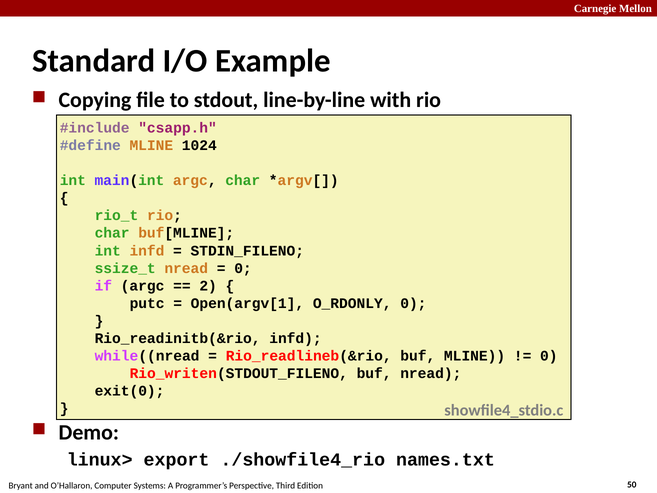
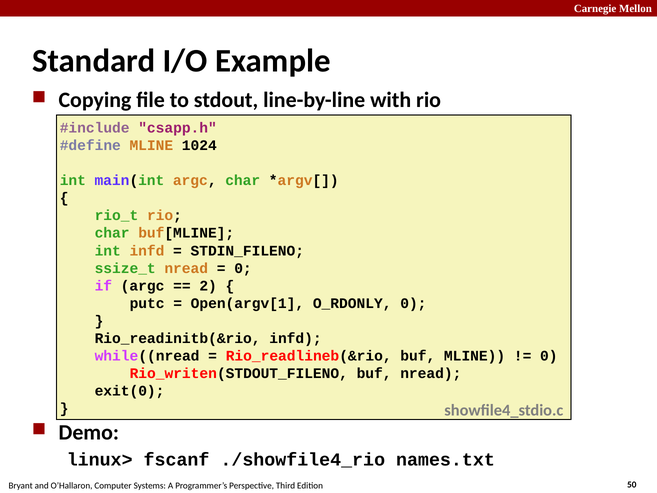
export: export -> fscanf
